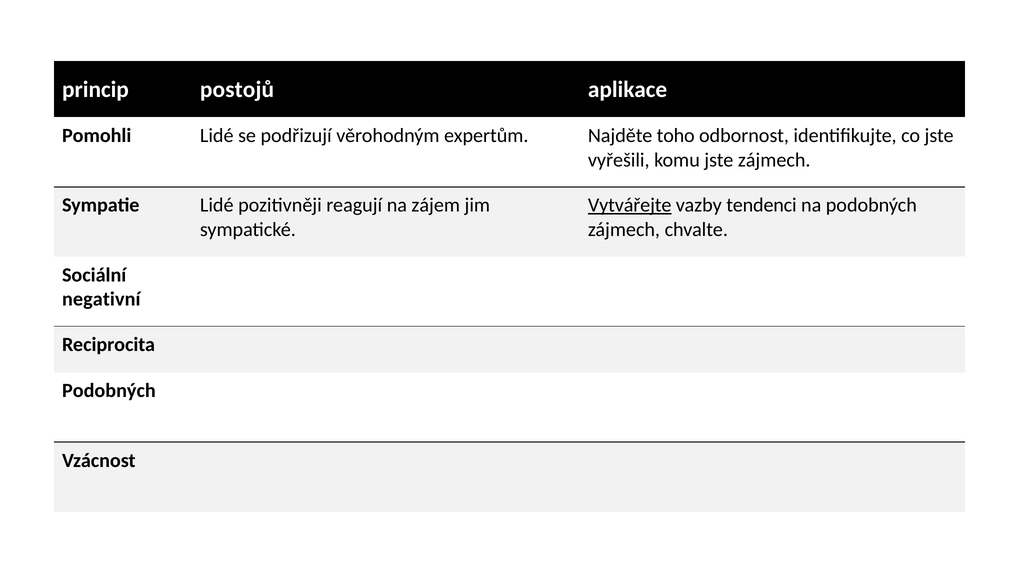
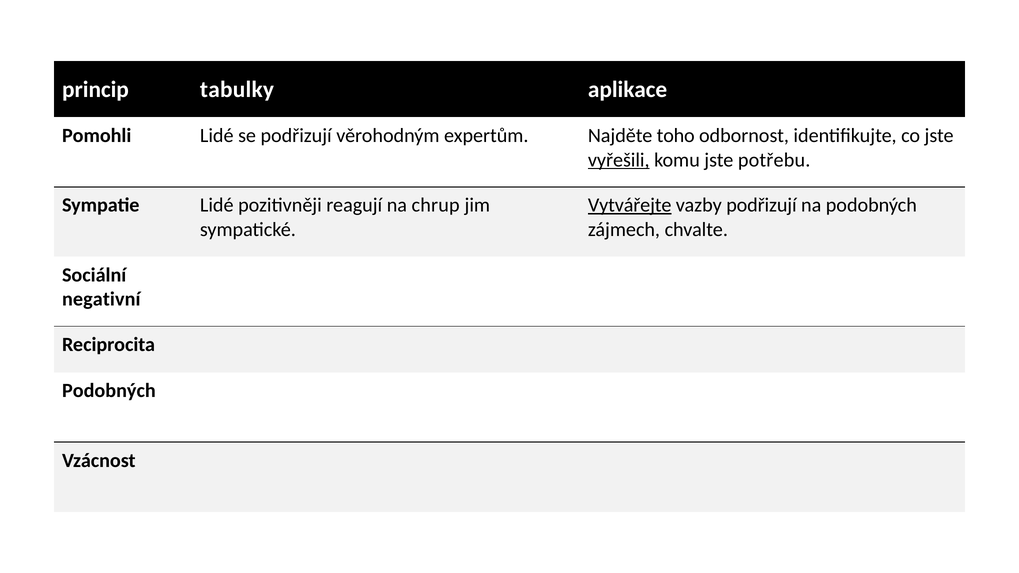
postojů: postojů -> tabulky
vyřešili underline: none -> present
jste zájmech: zájmech -> potřebu
zájem: zájem -> chrup
vazby tendenci: tendenci -> podřizují
